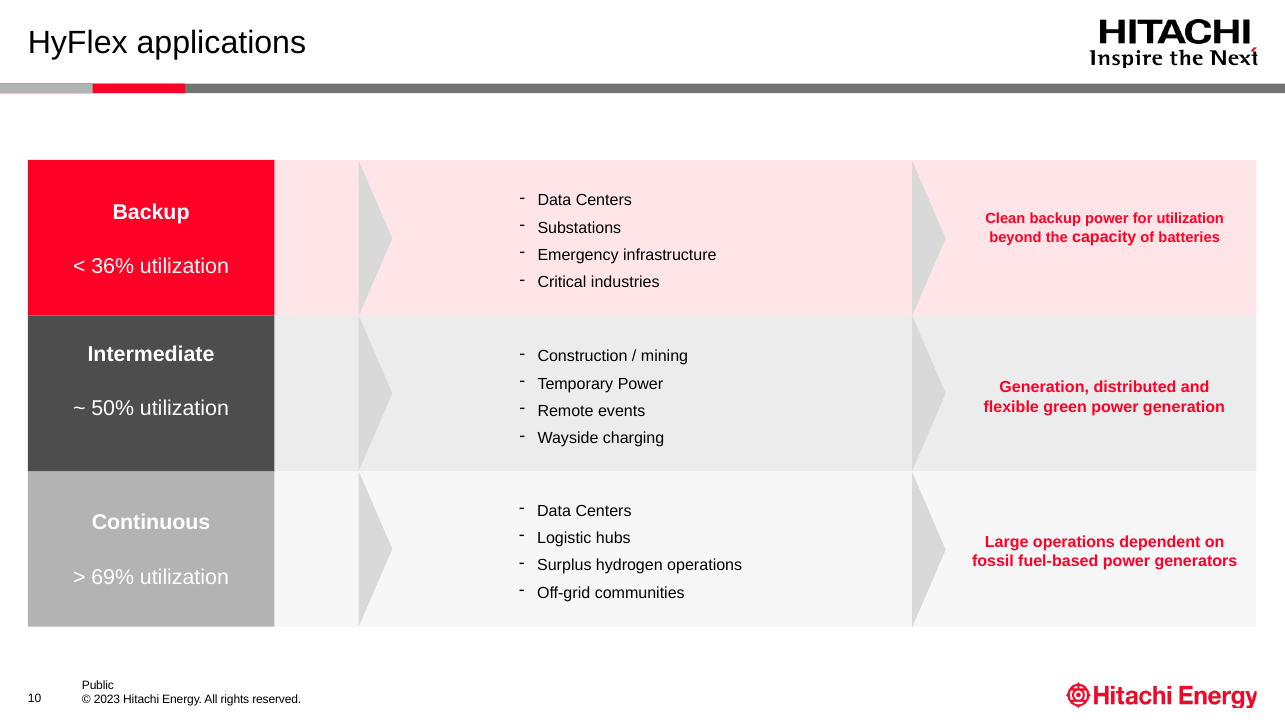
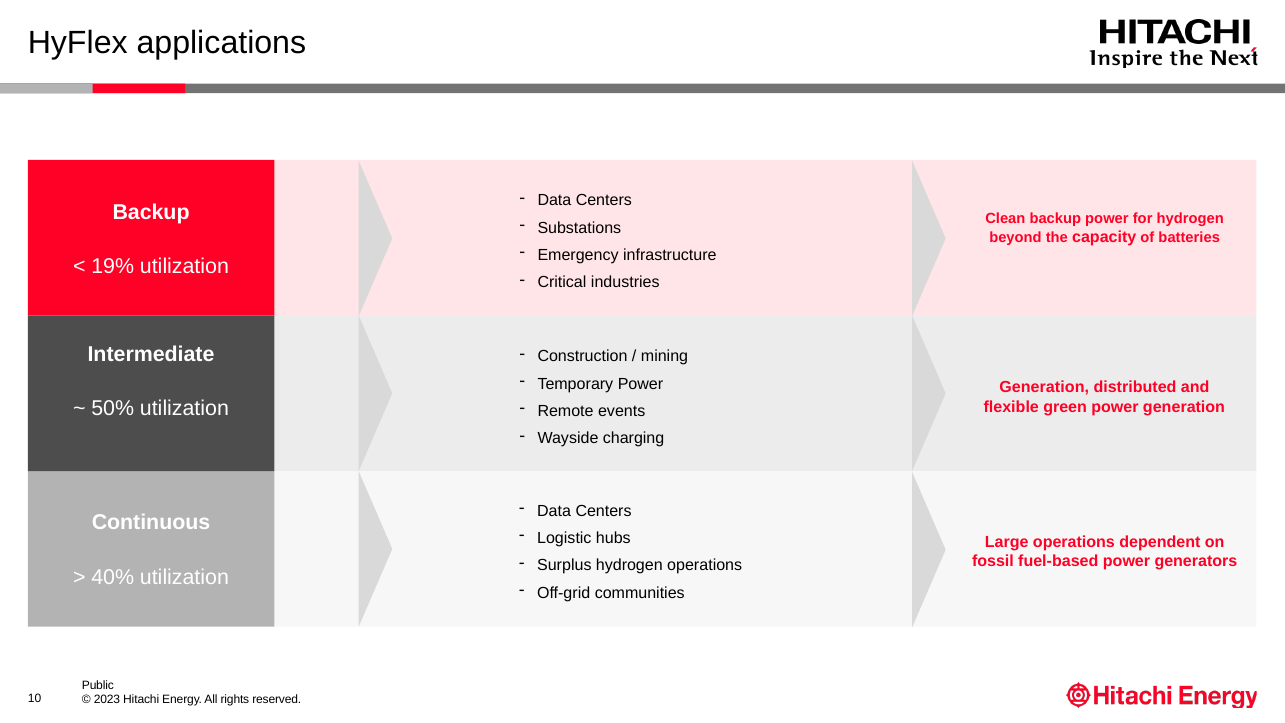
for utilization: utilization -> hydrogen
36%: 36% -> 19%
69%: 69% -> 40%
